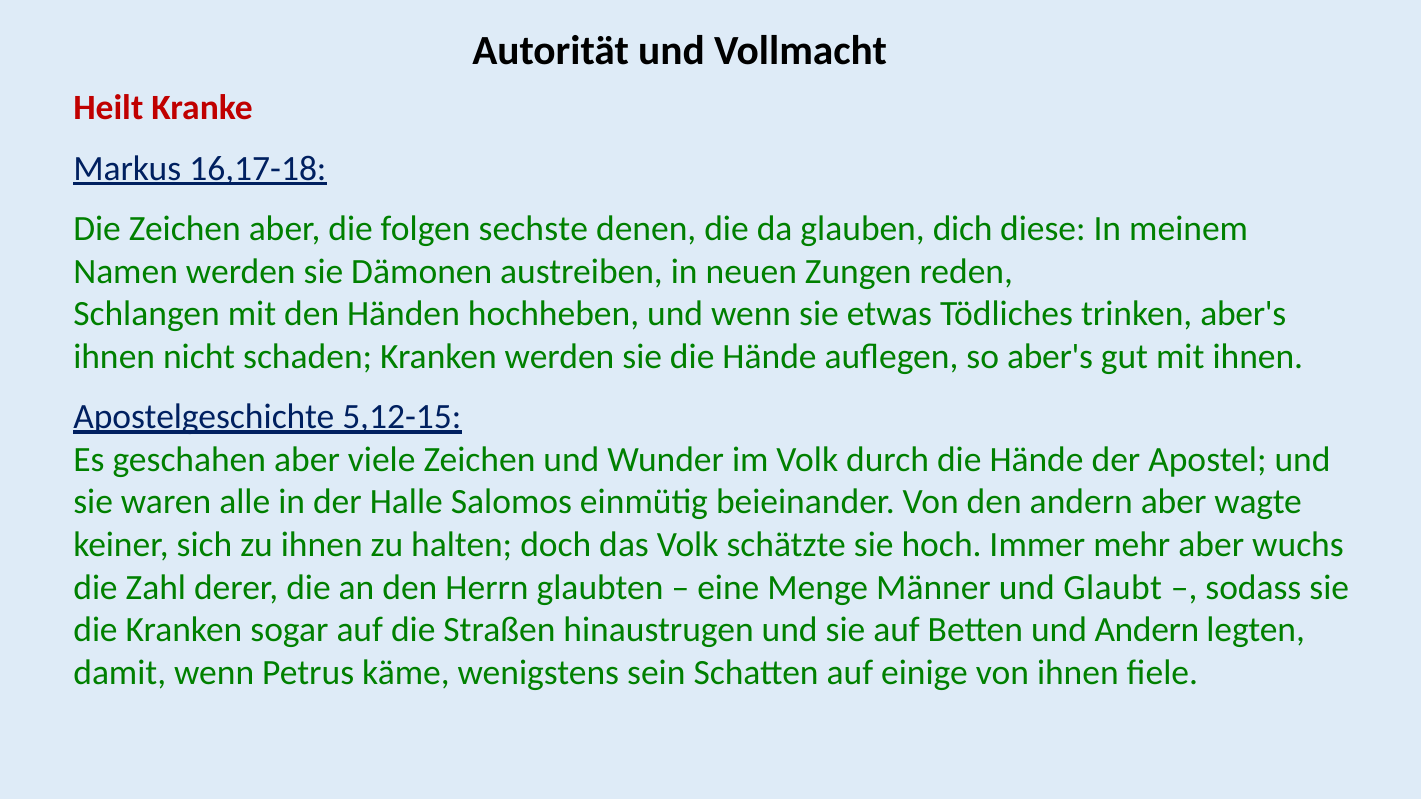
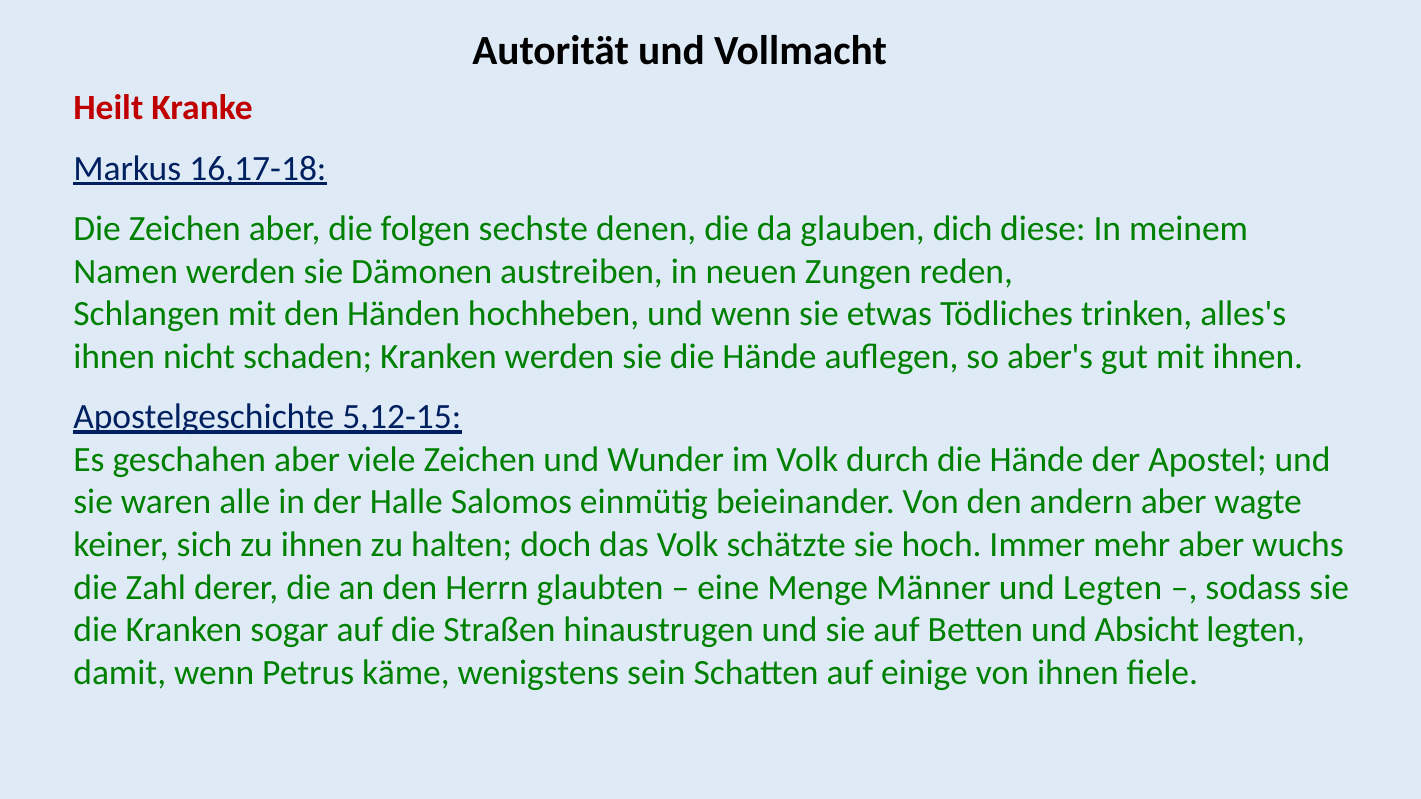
trinken aber's: aber's -> alles's
und Glaubt: Glaubt -> Legten
und Andern: Andern -> Absicht
